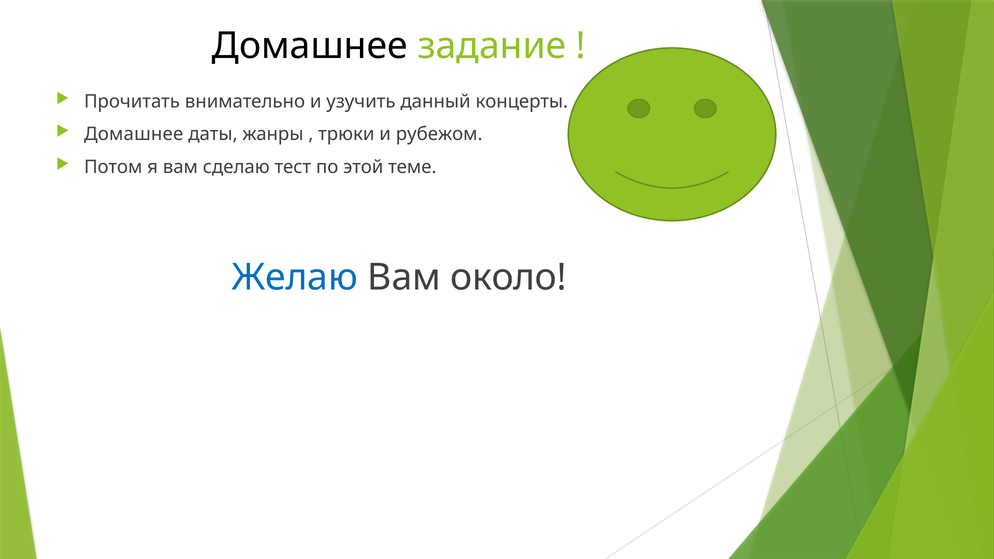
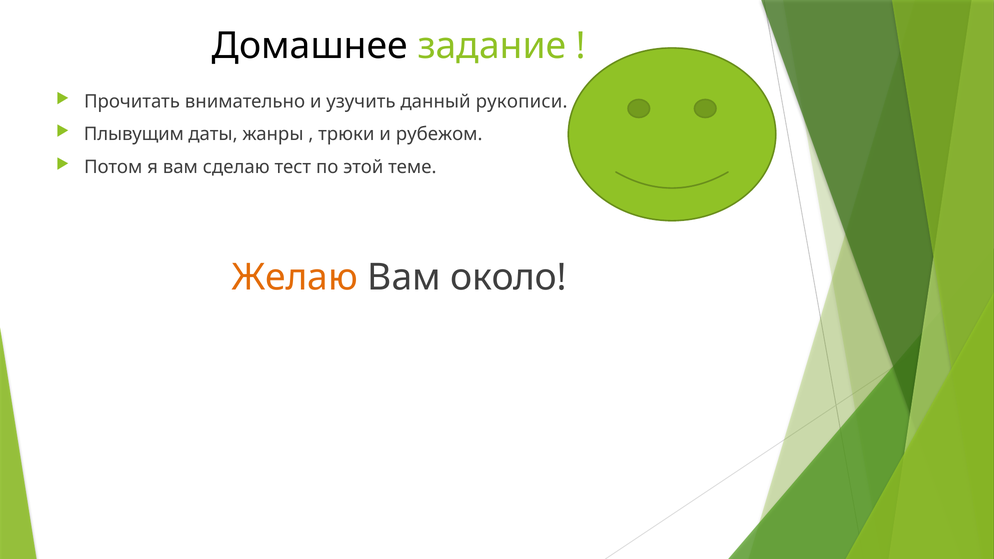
концерты: концерты -> рукописи
Домашнее at (134, 134): Домашнее -> Плывущим
Желаю colour: blue -> orange
